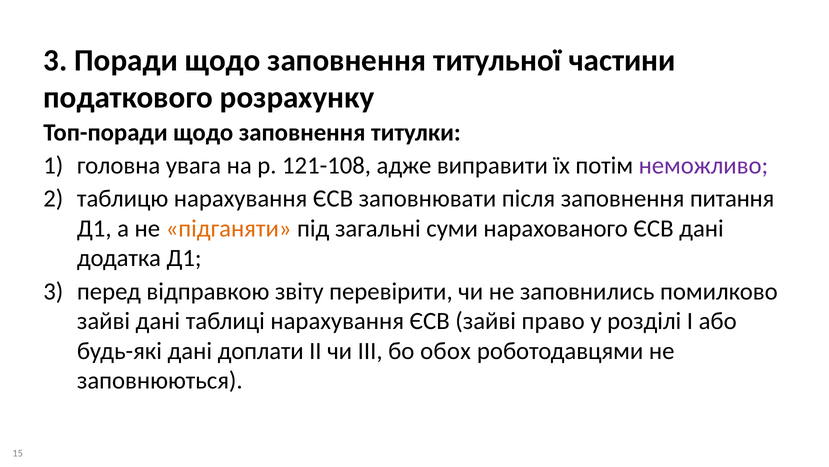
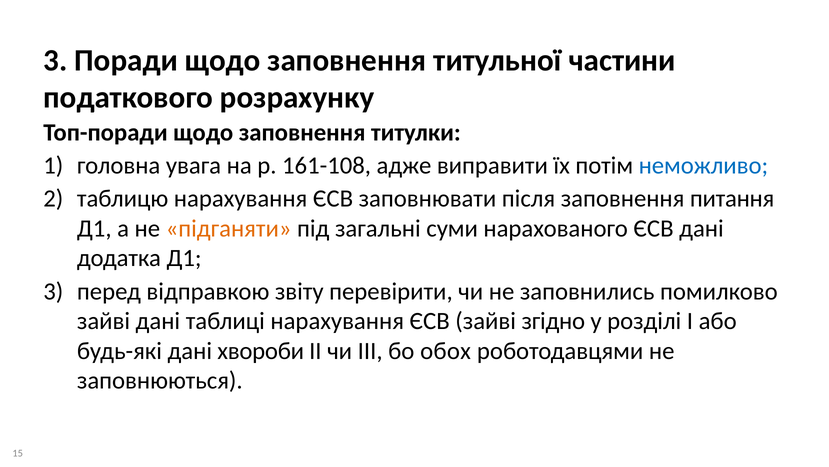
121-108: 121-108 -> 161-108
неможливо colour: purple -> blue
право: право -> згідно
доплати: доплати -> хвороби
